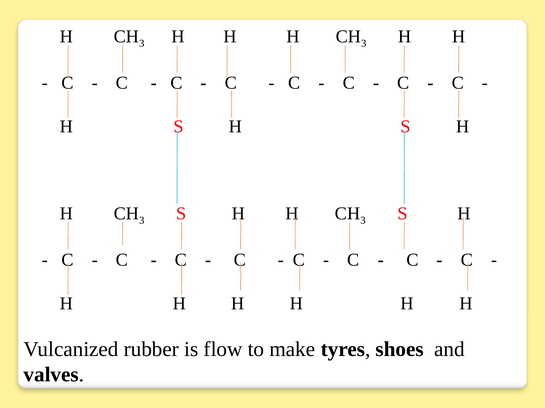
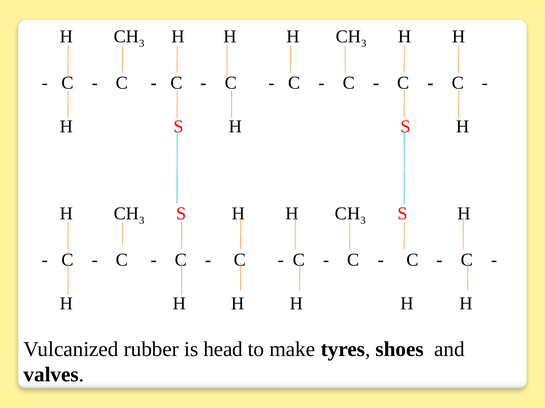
flow: flow -> head
